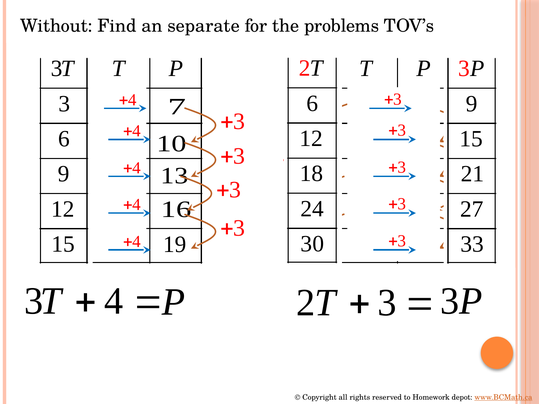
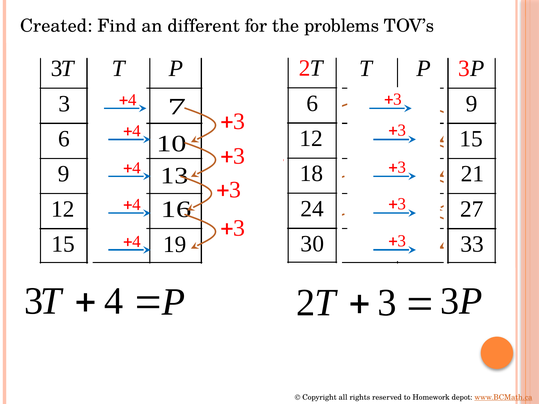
Without: Without -> Created
separate: separate -> different
